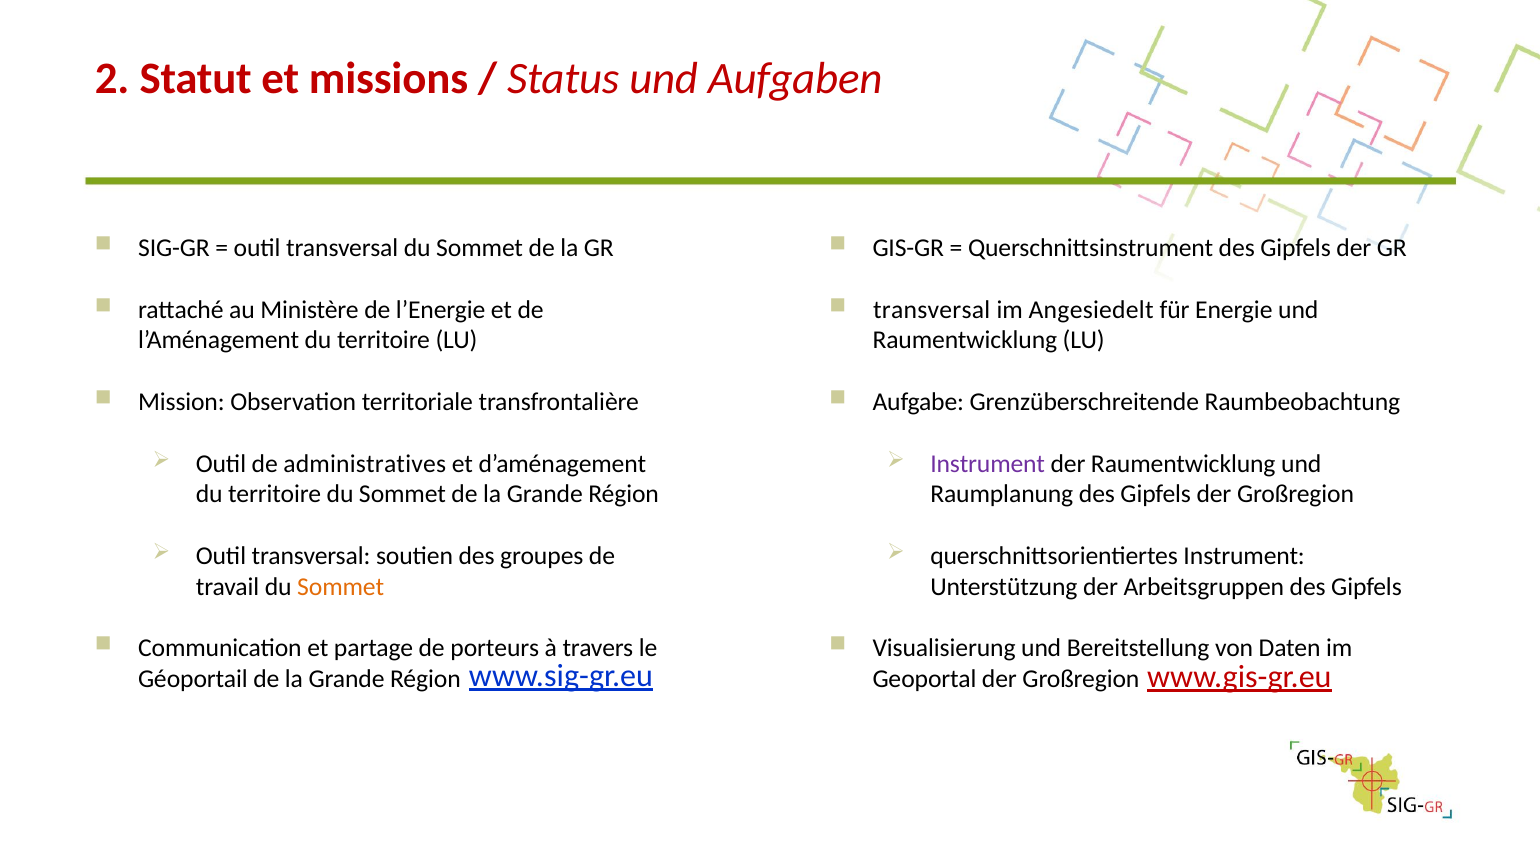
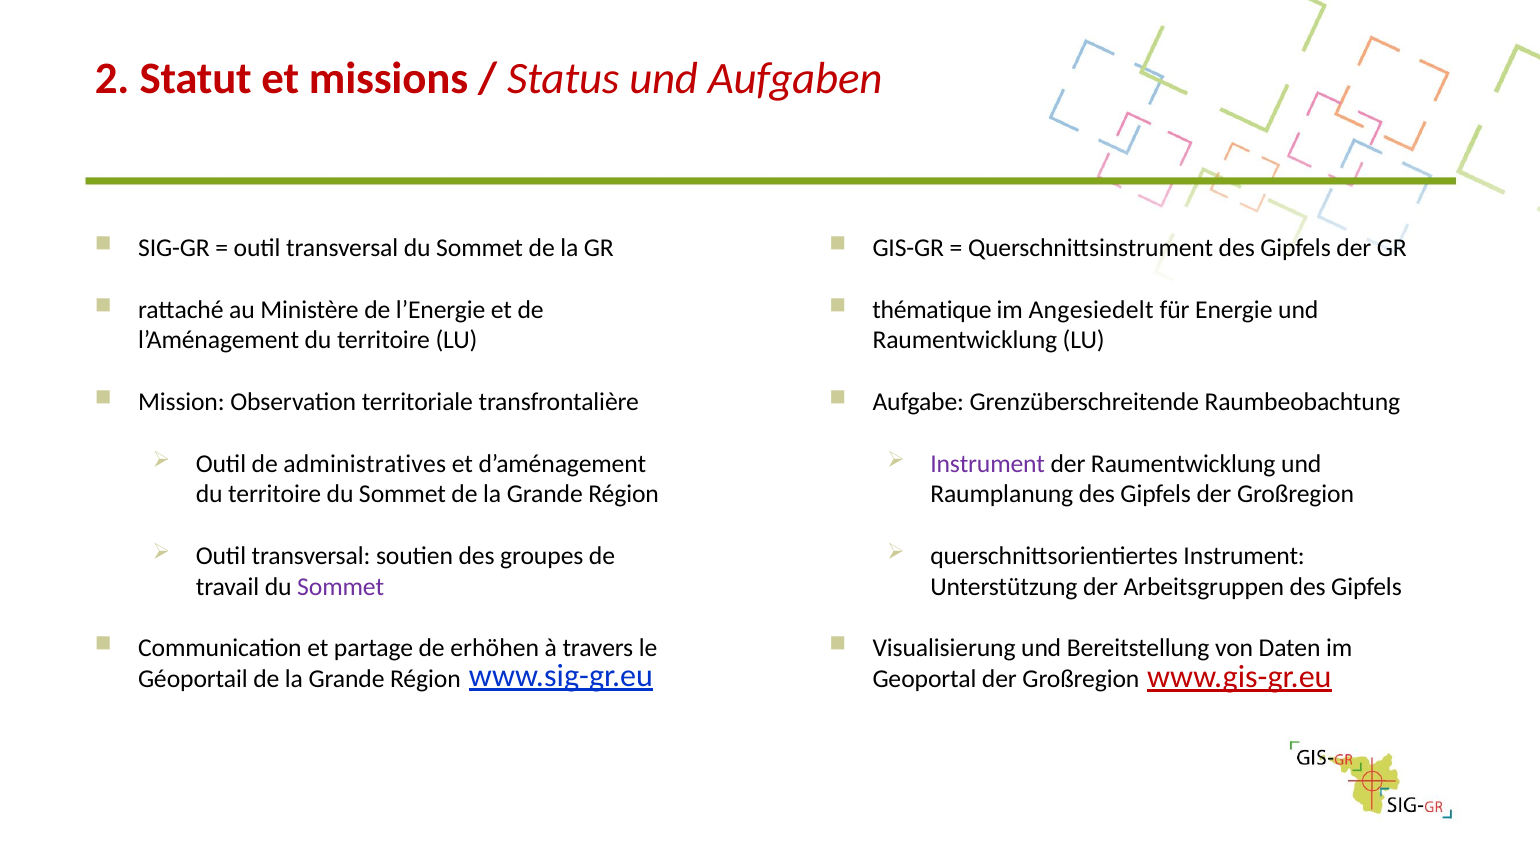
transversal at (932, 310): transversal -> thématique
Sommet at (341, 587) colour: orange -> purple
porteurs: porteurs -> erhöhen
